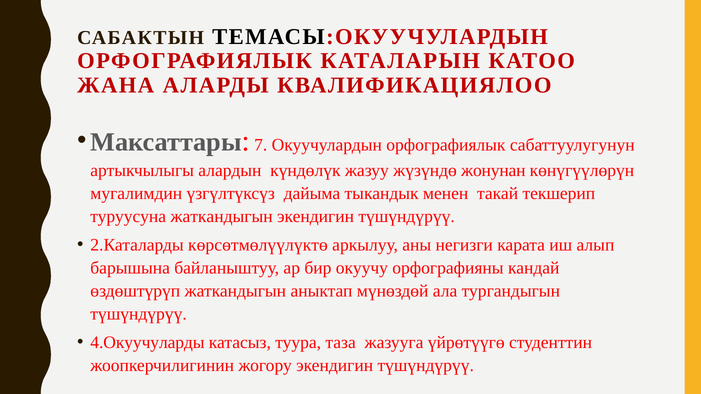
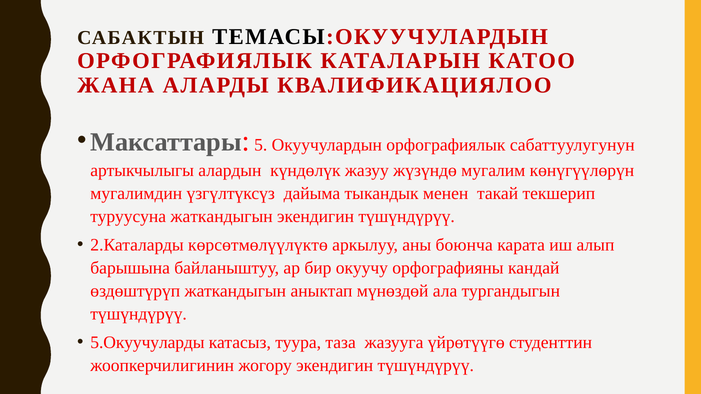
7: 7 -> 5
жонунан: жонунан -> мугалим
негизги: негизги -> боюнча
4.Окуучуларды: 4.Окуучуларды -> 5.Окуучуларды
